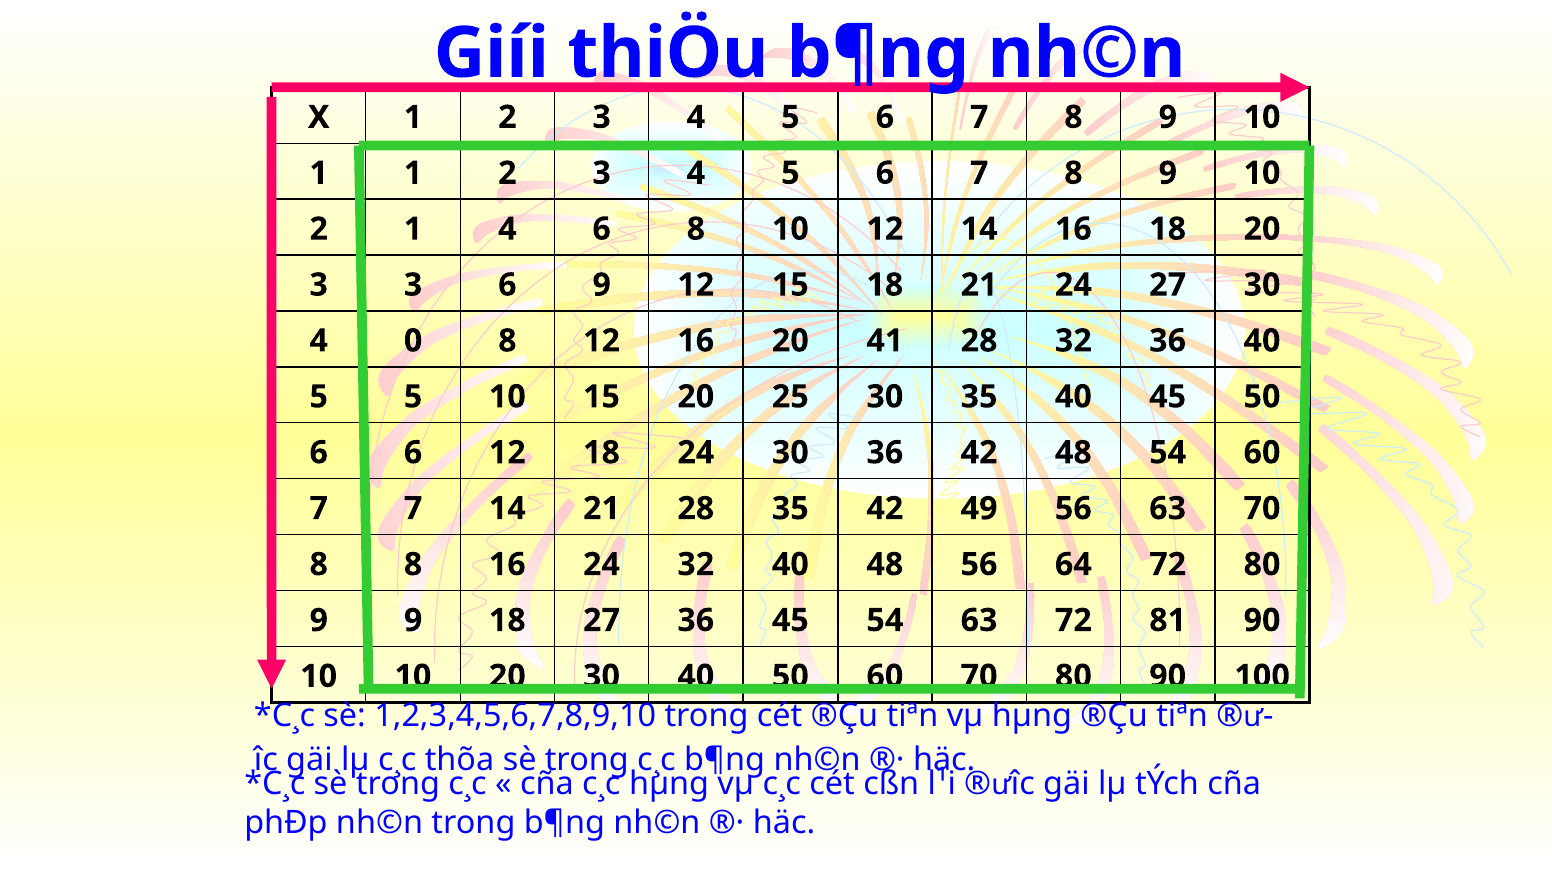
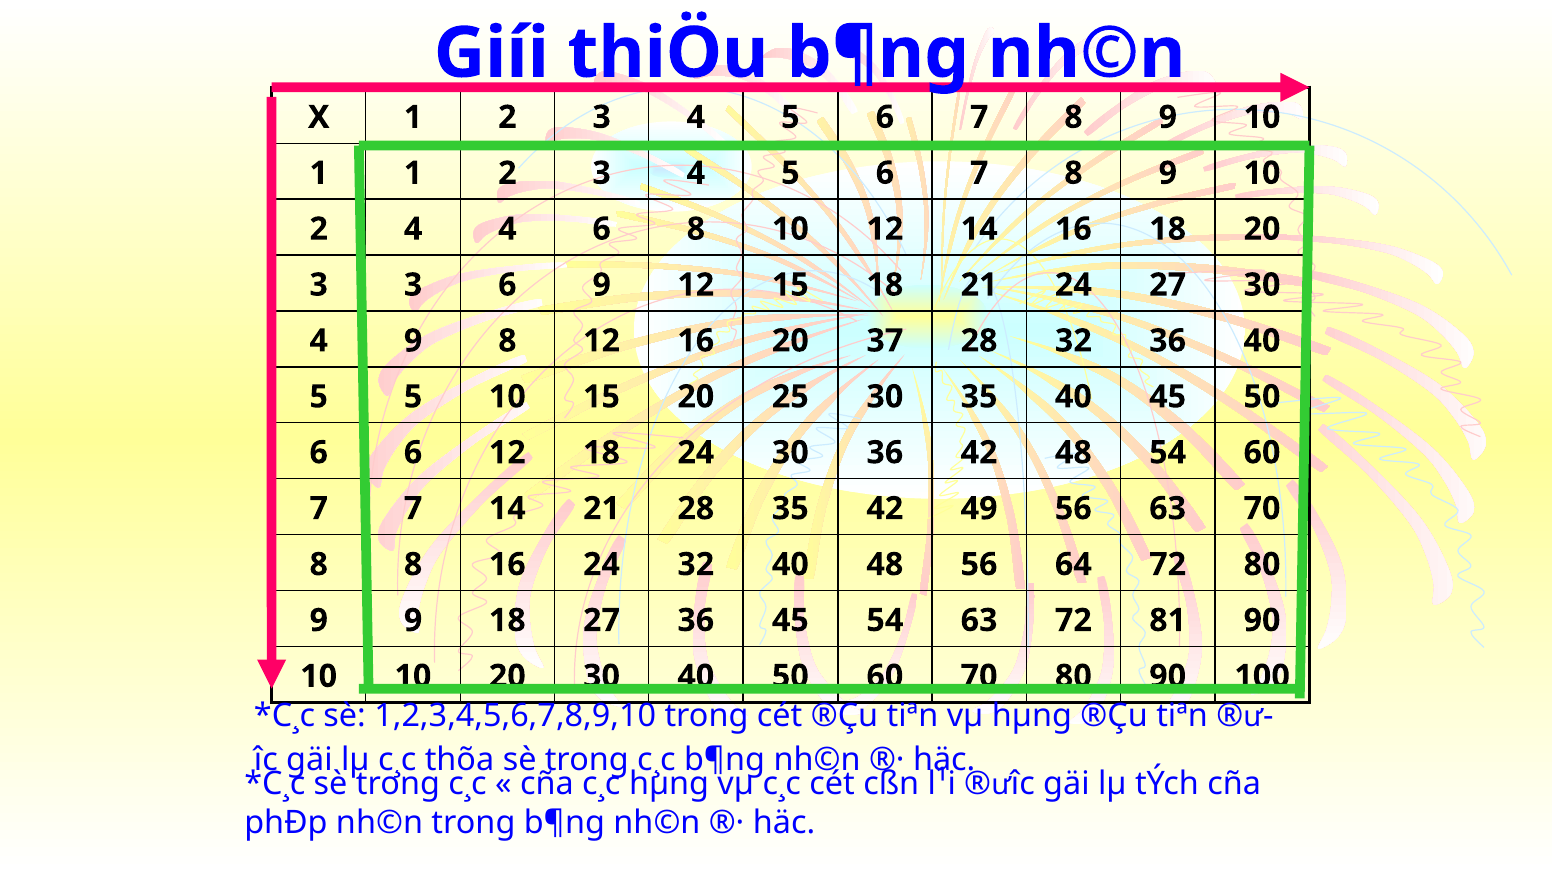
2 1: 1 -> 4
4 0: 0 -> 9
41: 41 -> 37
